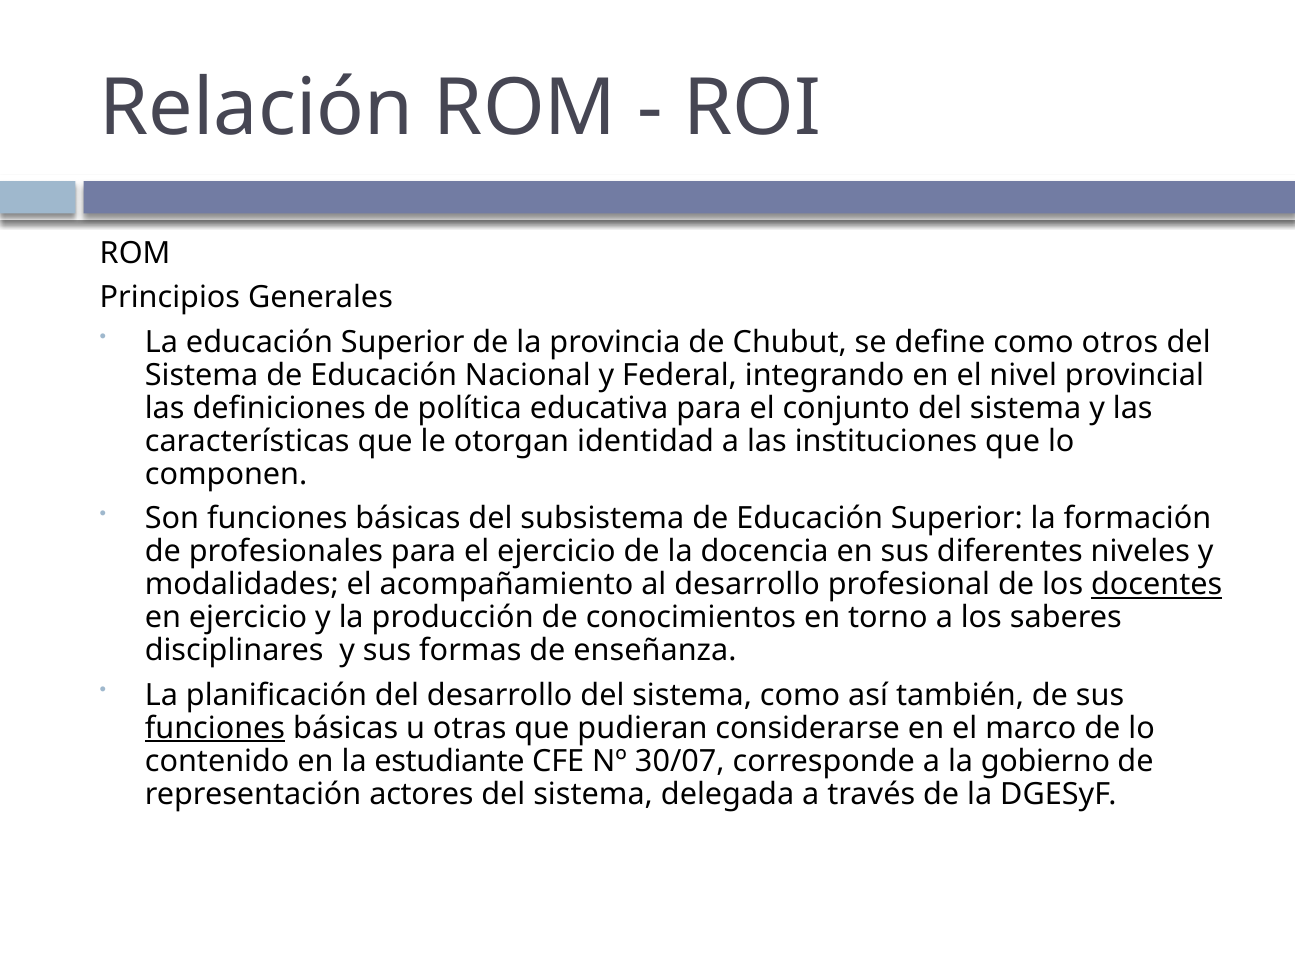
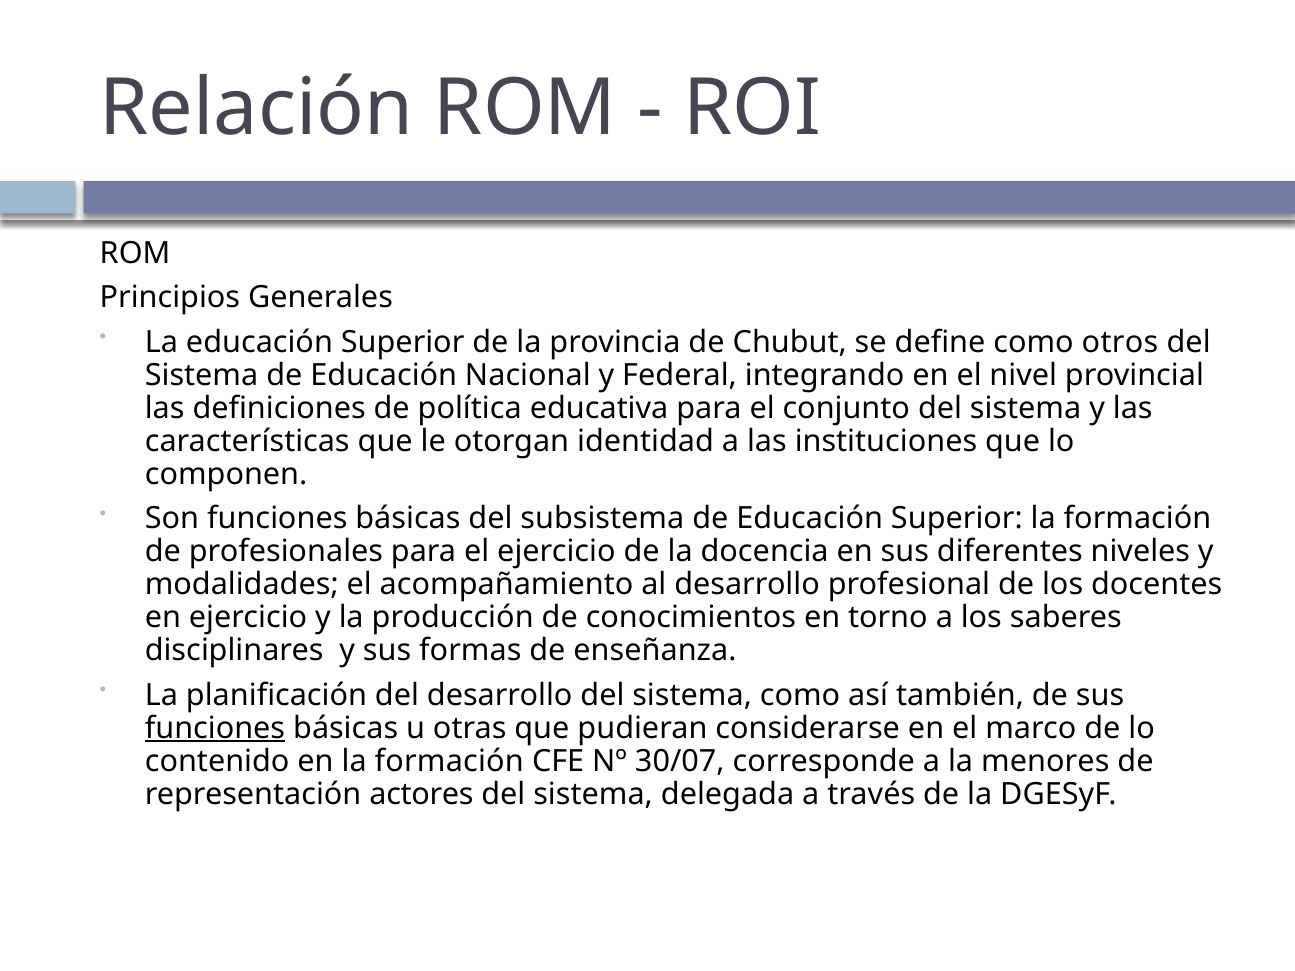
docentes underline: present -> none
en la estudiante: estudiante -> formación
gobierno: gobierno -> menores
